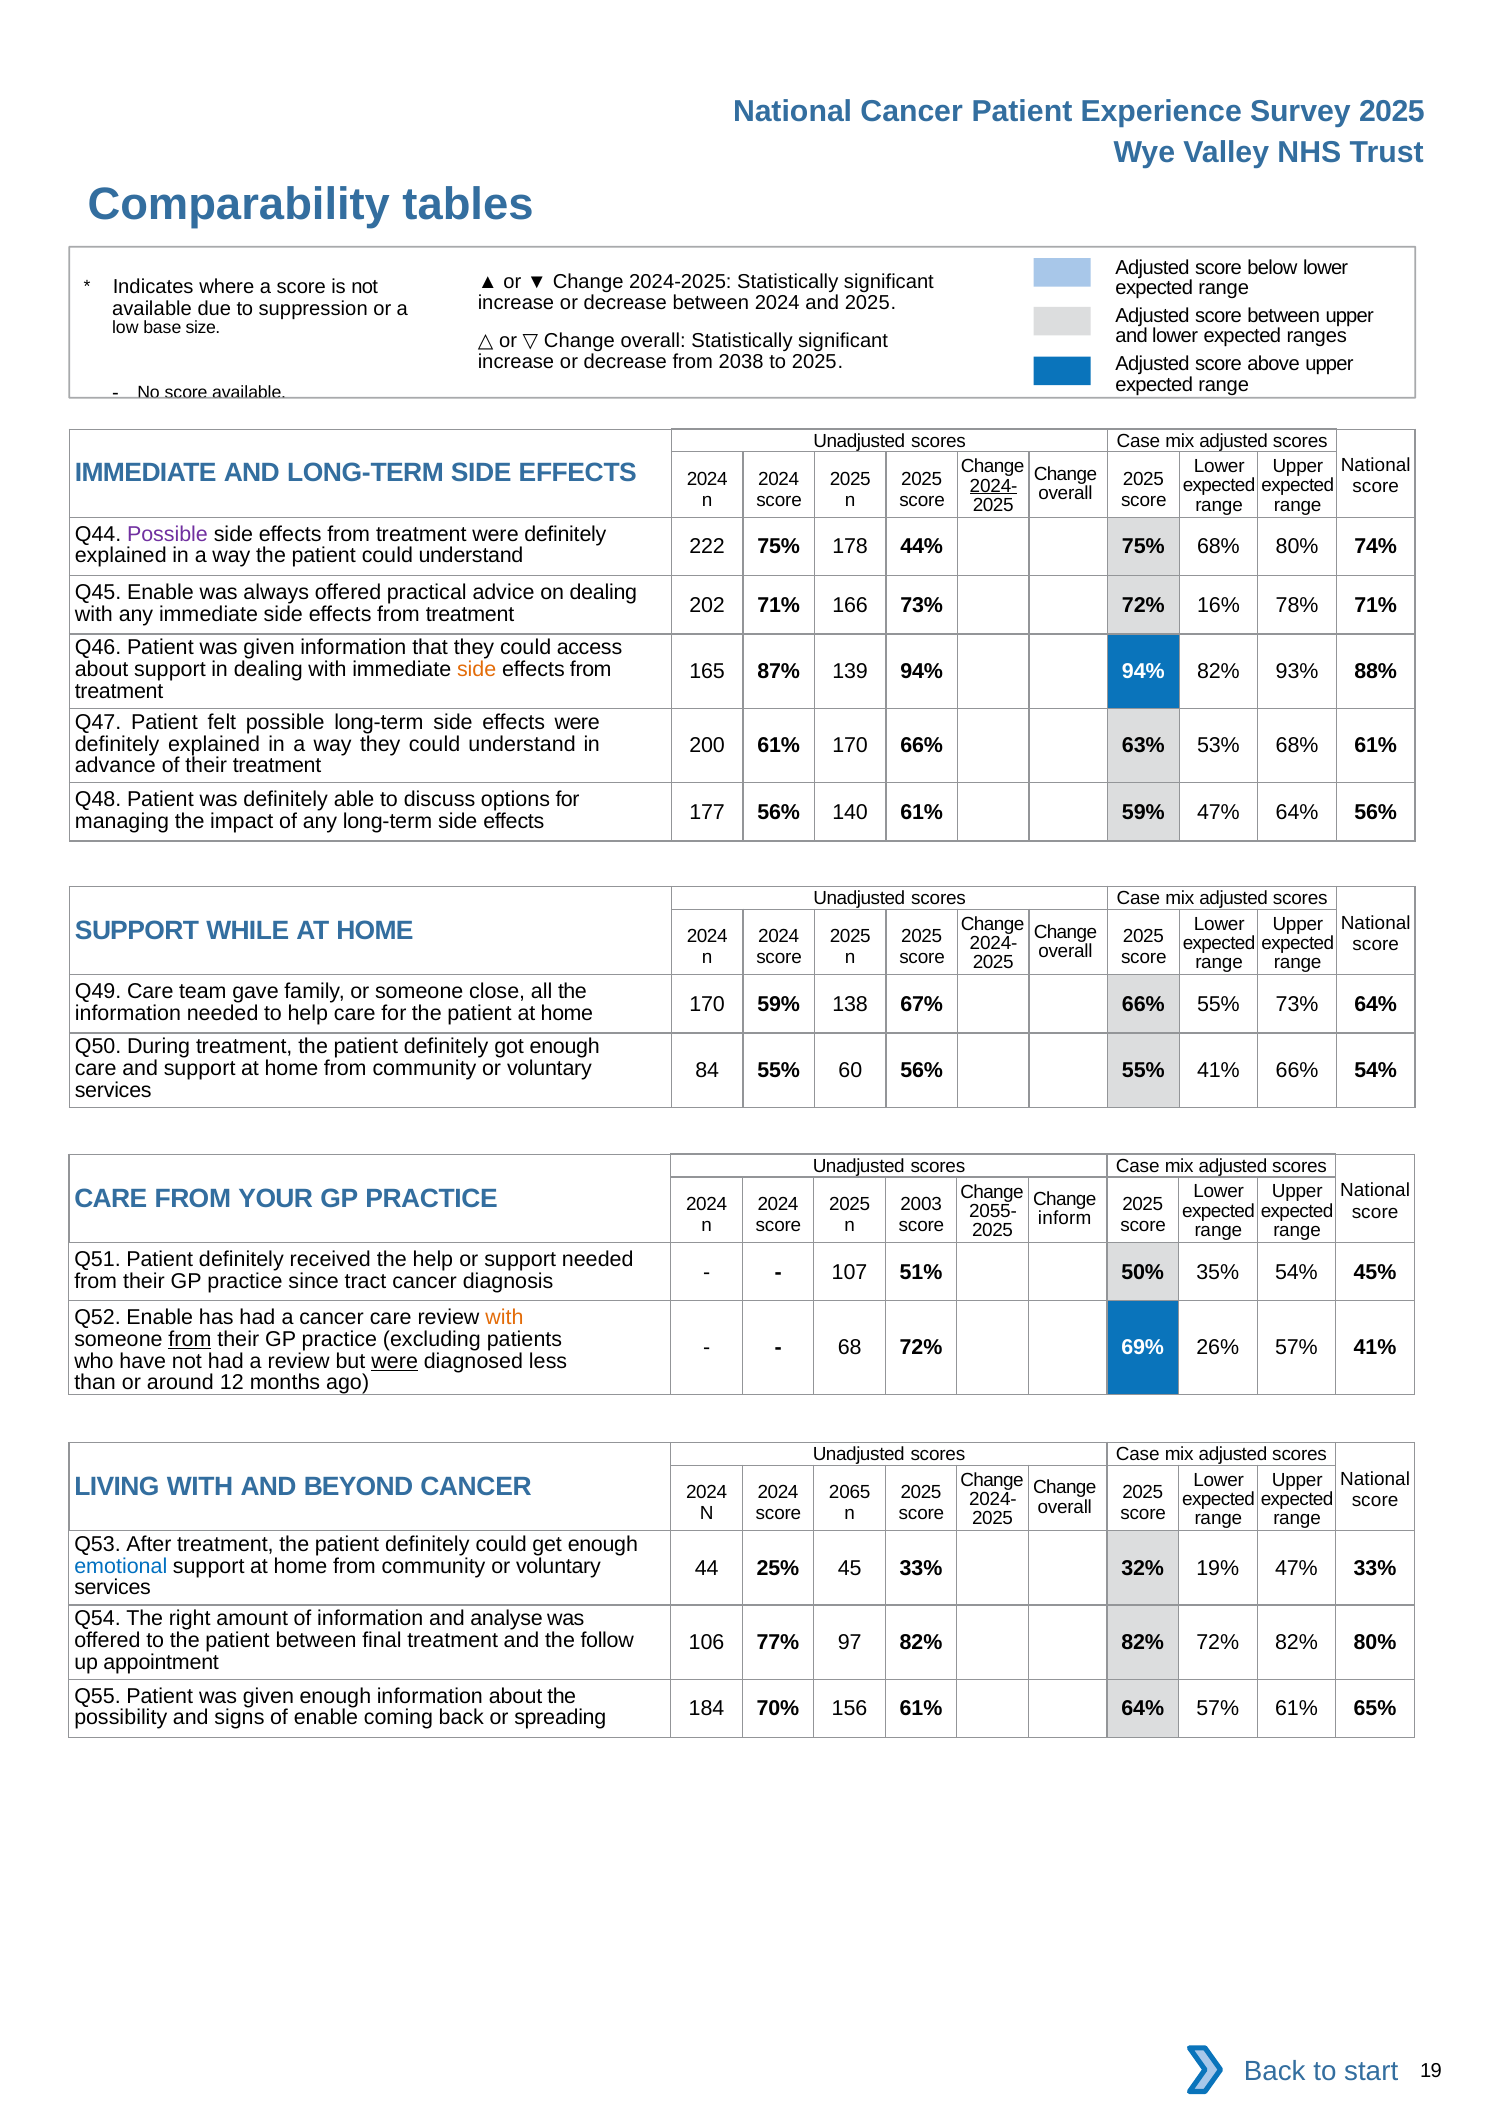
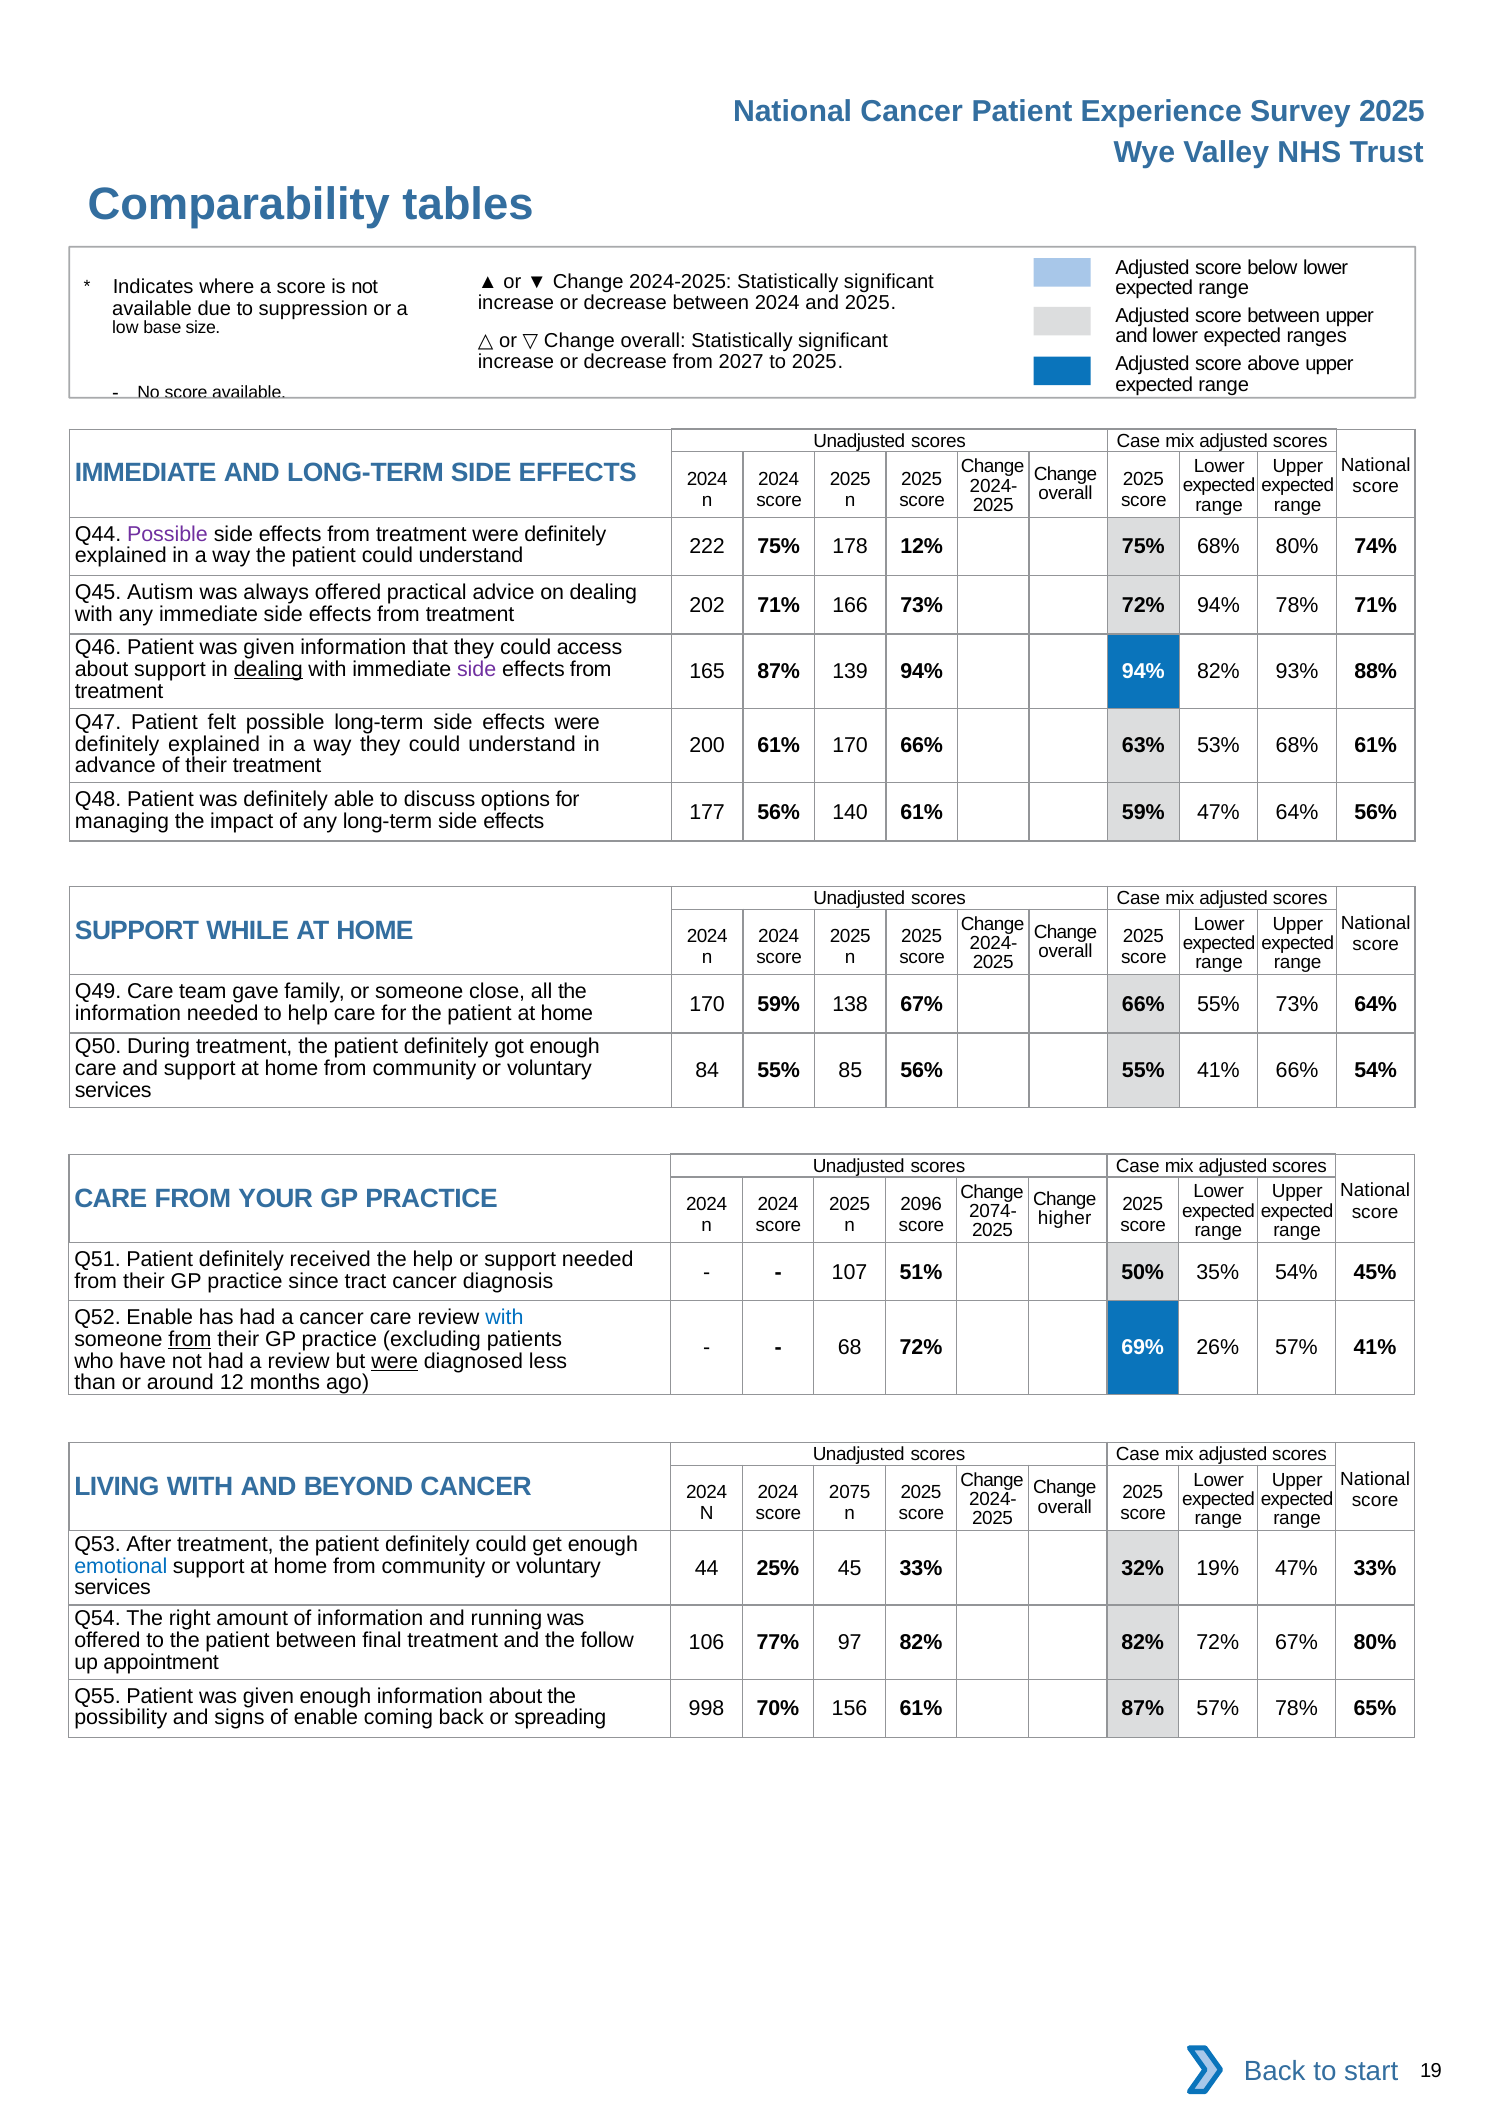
2038: 2038 -> 2027
2024- at (994, 486) underline: present -> none
44%: 44% -> 12%
Q45 Enable: Enable -> Autism
72% 16%: 16% -> 94%
dealing at (268, 670) underline: none -> present
side at (477, 670) colour: orange -> purple
60: 60 -> 85
2003: 2003 -> 2096
2055-: 2055- -> 2074-
inform: inform -> higher
with at (505, 1318) colour: orange -> blue
2065: 2065 -> 2075
analyse: analyse -> running
72% 82%: 82% -> 67%
184: 184 -> 998
61% 64%: 64% -> 87%
57% 61%: 61% -> 78%
